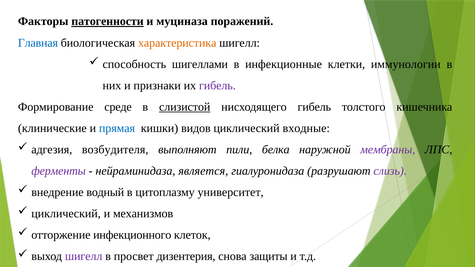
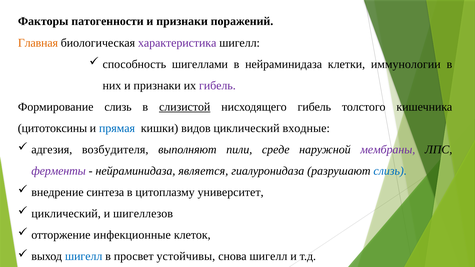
патогенности underline: present -> none
муциназа at (182, 21): муциназа -> признаки
Главная colour: blue -> orange
характеристика colour: orange -> purple
в инфекционные: инфекционные -> нейраминидаза
Формирование среде: среде -> слизь
клинические: клинические -> цитотоксины
белка: белка -> среде
слизь at (390, 171) colour: purple -> blue
водный: водный -> синтеза
механизмов: механизмов -> шигеллезов
инфекционного: инфекционного -> инфекционные
шигелл at (84, 257) colour: purple -> blue
дизентерия: дизентерия -> устойчивы
снова защиты: защиты -> шигелл
